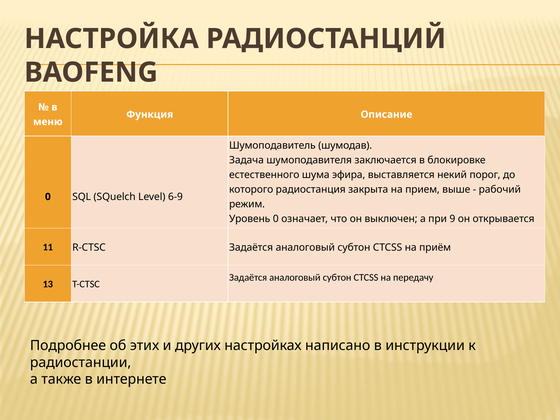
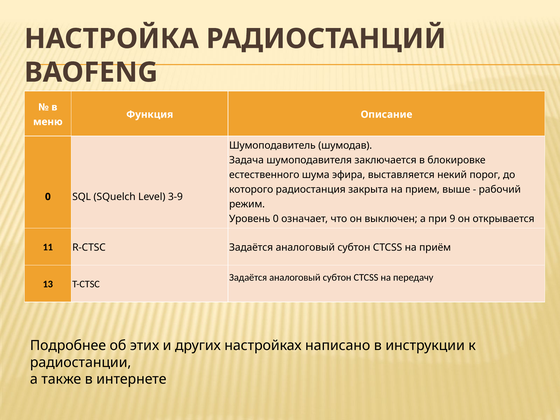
6-9: 6-9 -> 3-9
